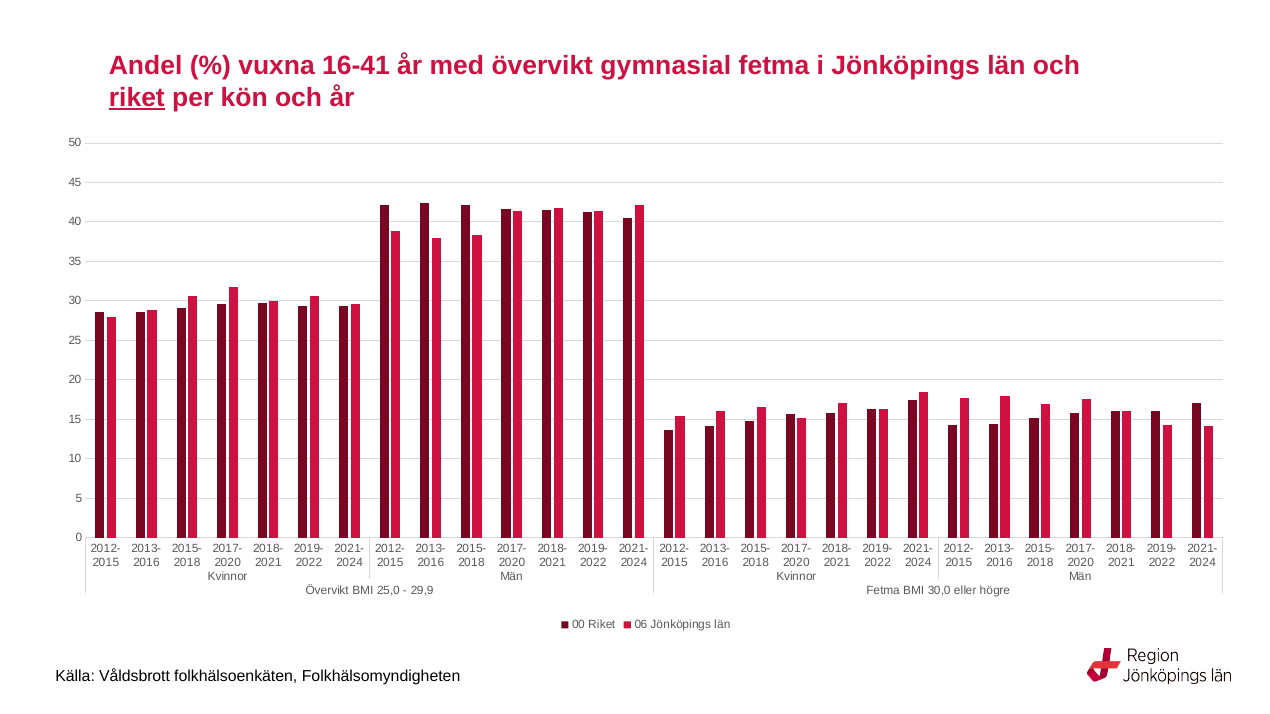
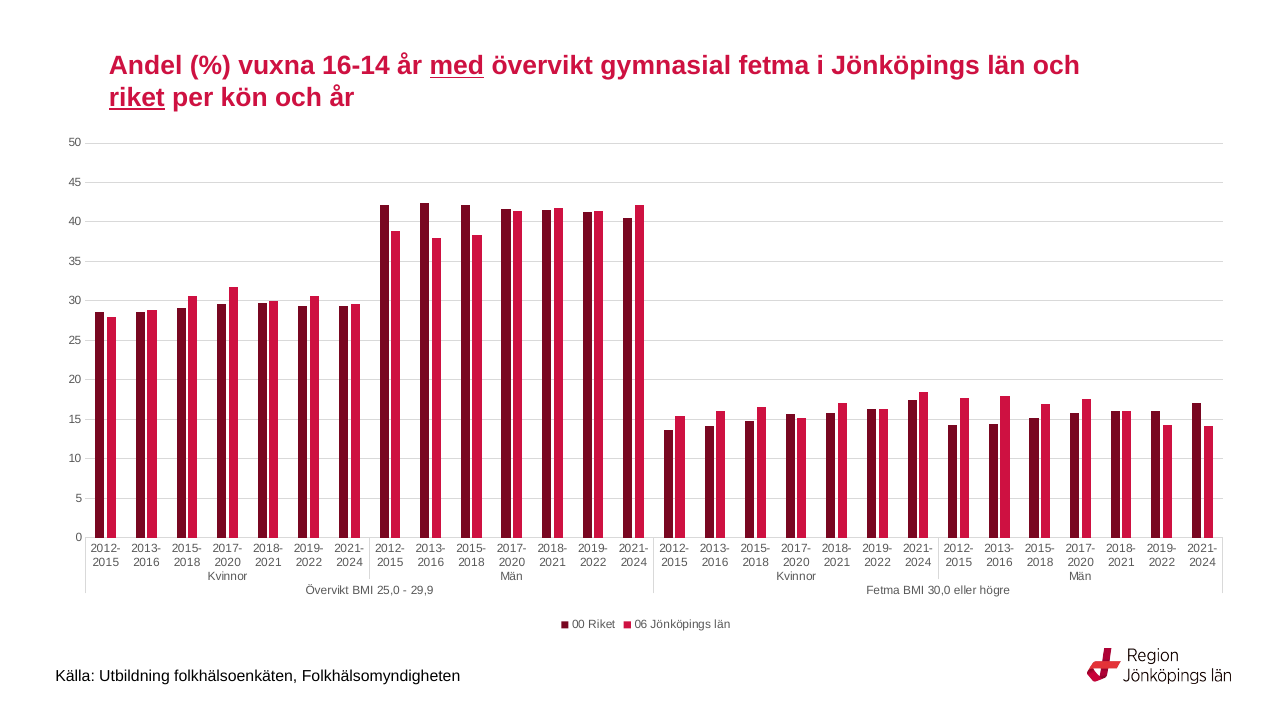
16-41: 16-41 -> 16-14
med underline: none -> present
Våldsbrott: Våldsbrott -> Utbildning
